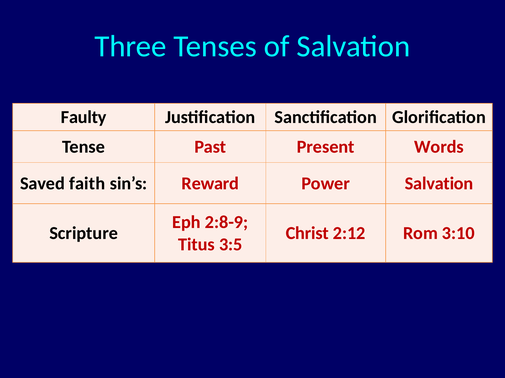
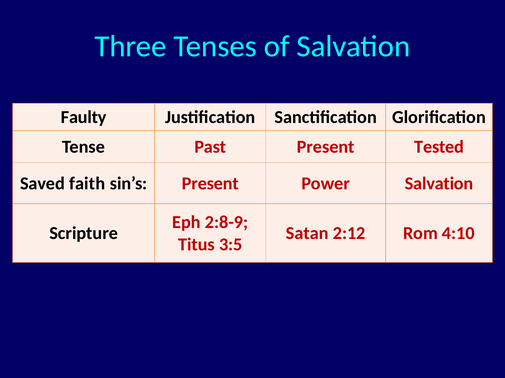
Words: Words -> Tested
sin’s Reward: Reward -> Present
Christ: Christ -> Satan
3:10: 3:10 -> 4:10
